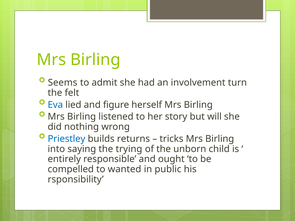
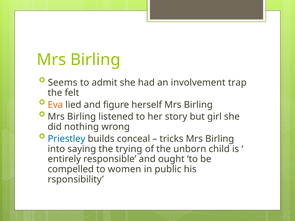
turn: turn -> trap
Eva colour: blue -> orange
will: will -> girl
returns: returns -> conceal
wanted: wanted -> women
